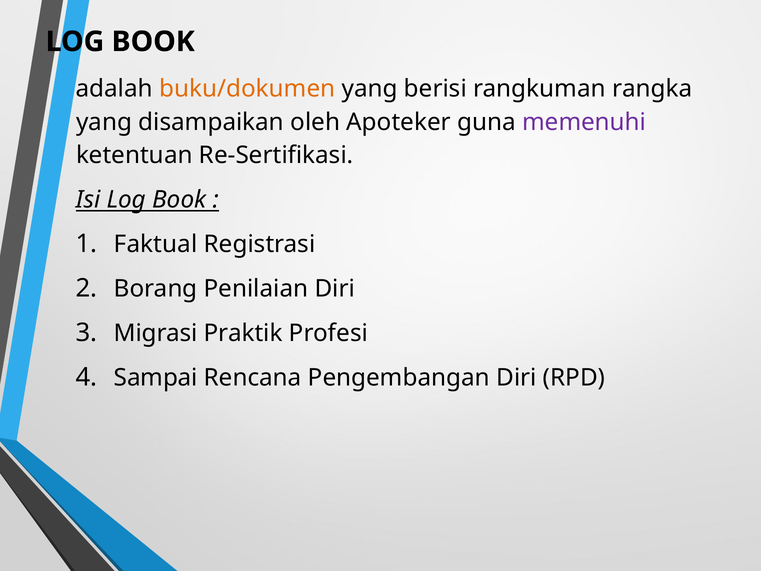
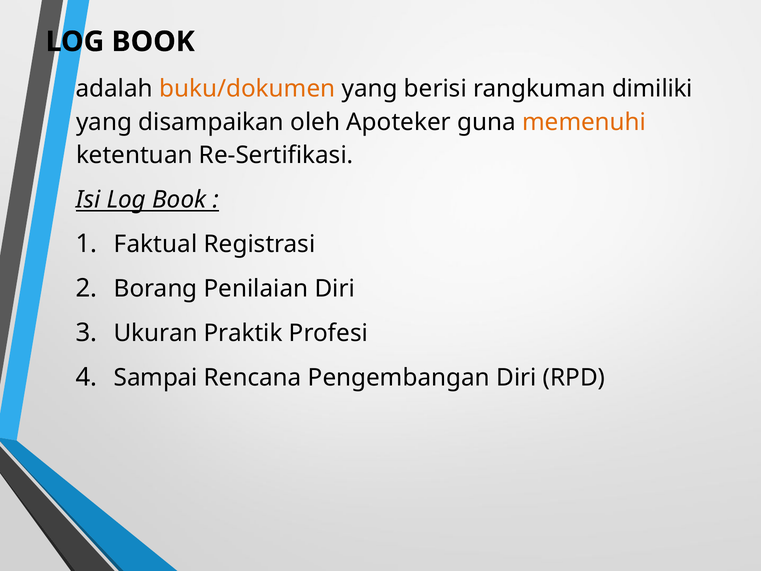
rangka: rangka -> dimiliki
memenuhi colour: purple -> orange
Migrasi: Migrasi -> Ukuran
